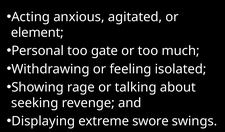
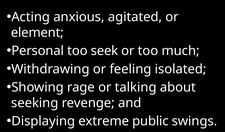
gate: gate -> seek
swore: swore -> public
